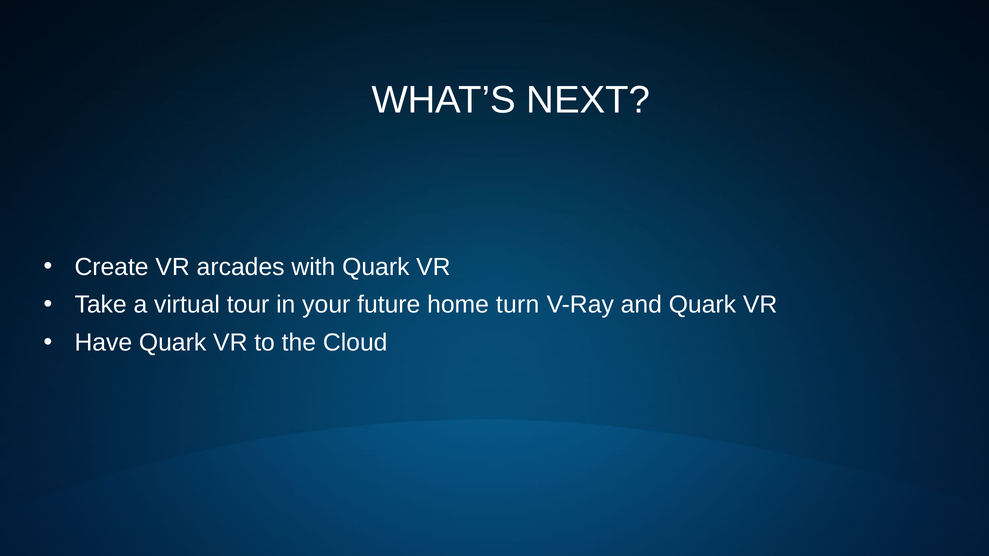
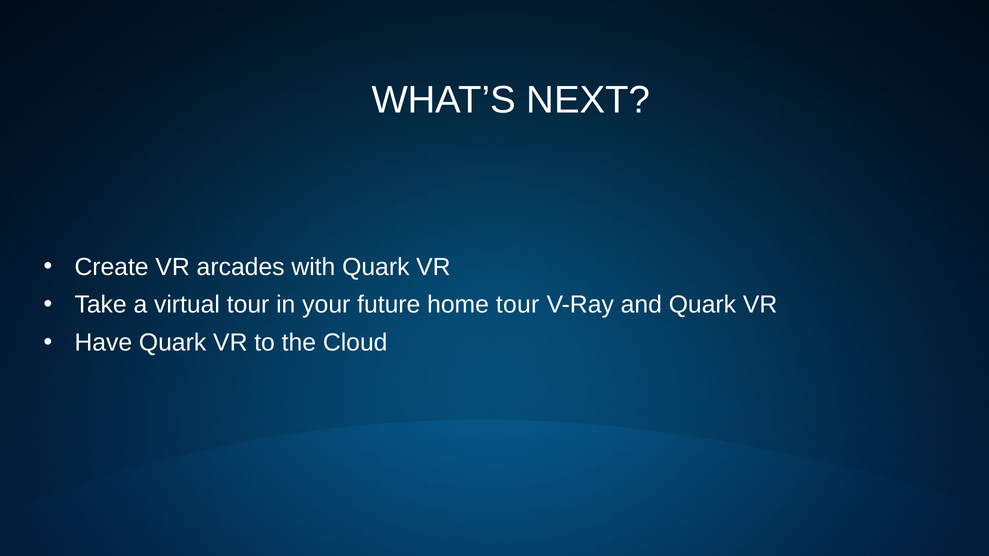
home turn: turn -> tour
